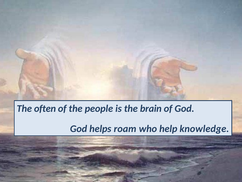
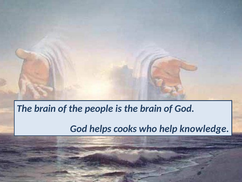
often at (45, 108): often -> brain
roam: roam -> cooks
